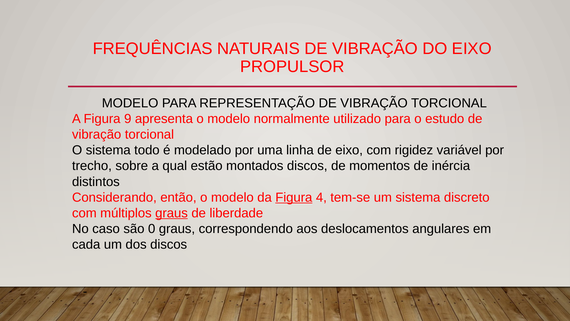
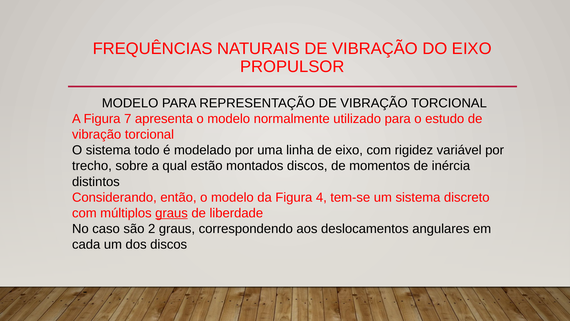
9: 9 -> 7
Figura at (294, 197) underline: present -> none
0: 0 -> 2
